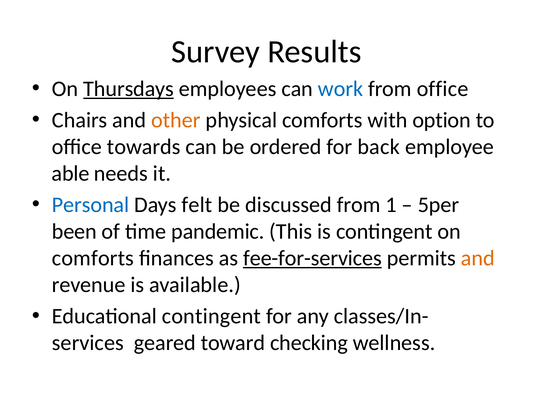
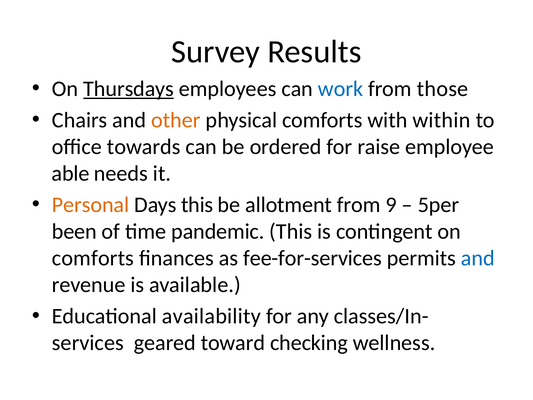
from office: office -> those
option: option -> within
back: back -> raise
Personal colour: blue -> orange
Days felt: felt -> this
discussed: discussed -> allotment
1: 1 -> 9
fee-for-services underline: present -> none
and at (478, 258) colour: orange -> blue
Educational contingent: contingent -> availability
